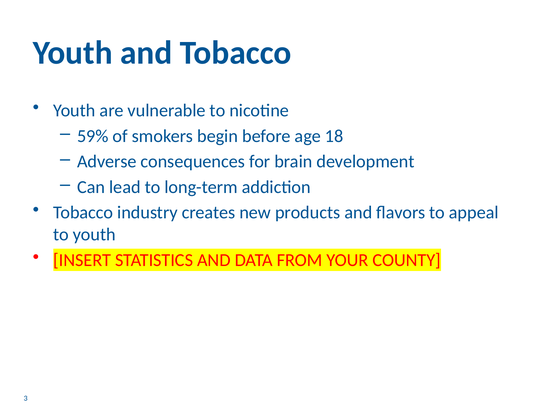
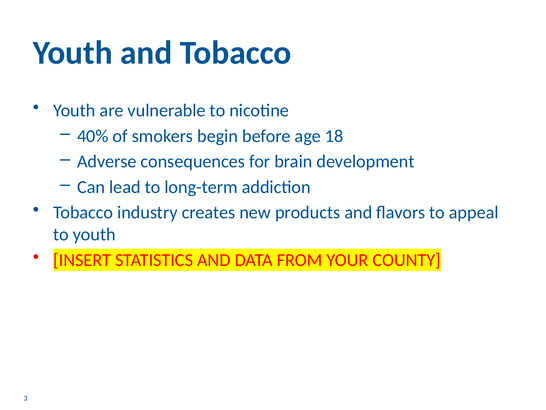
59%: 59% -> 40%
